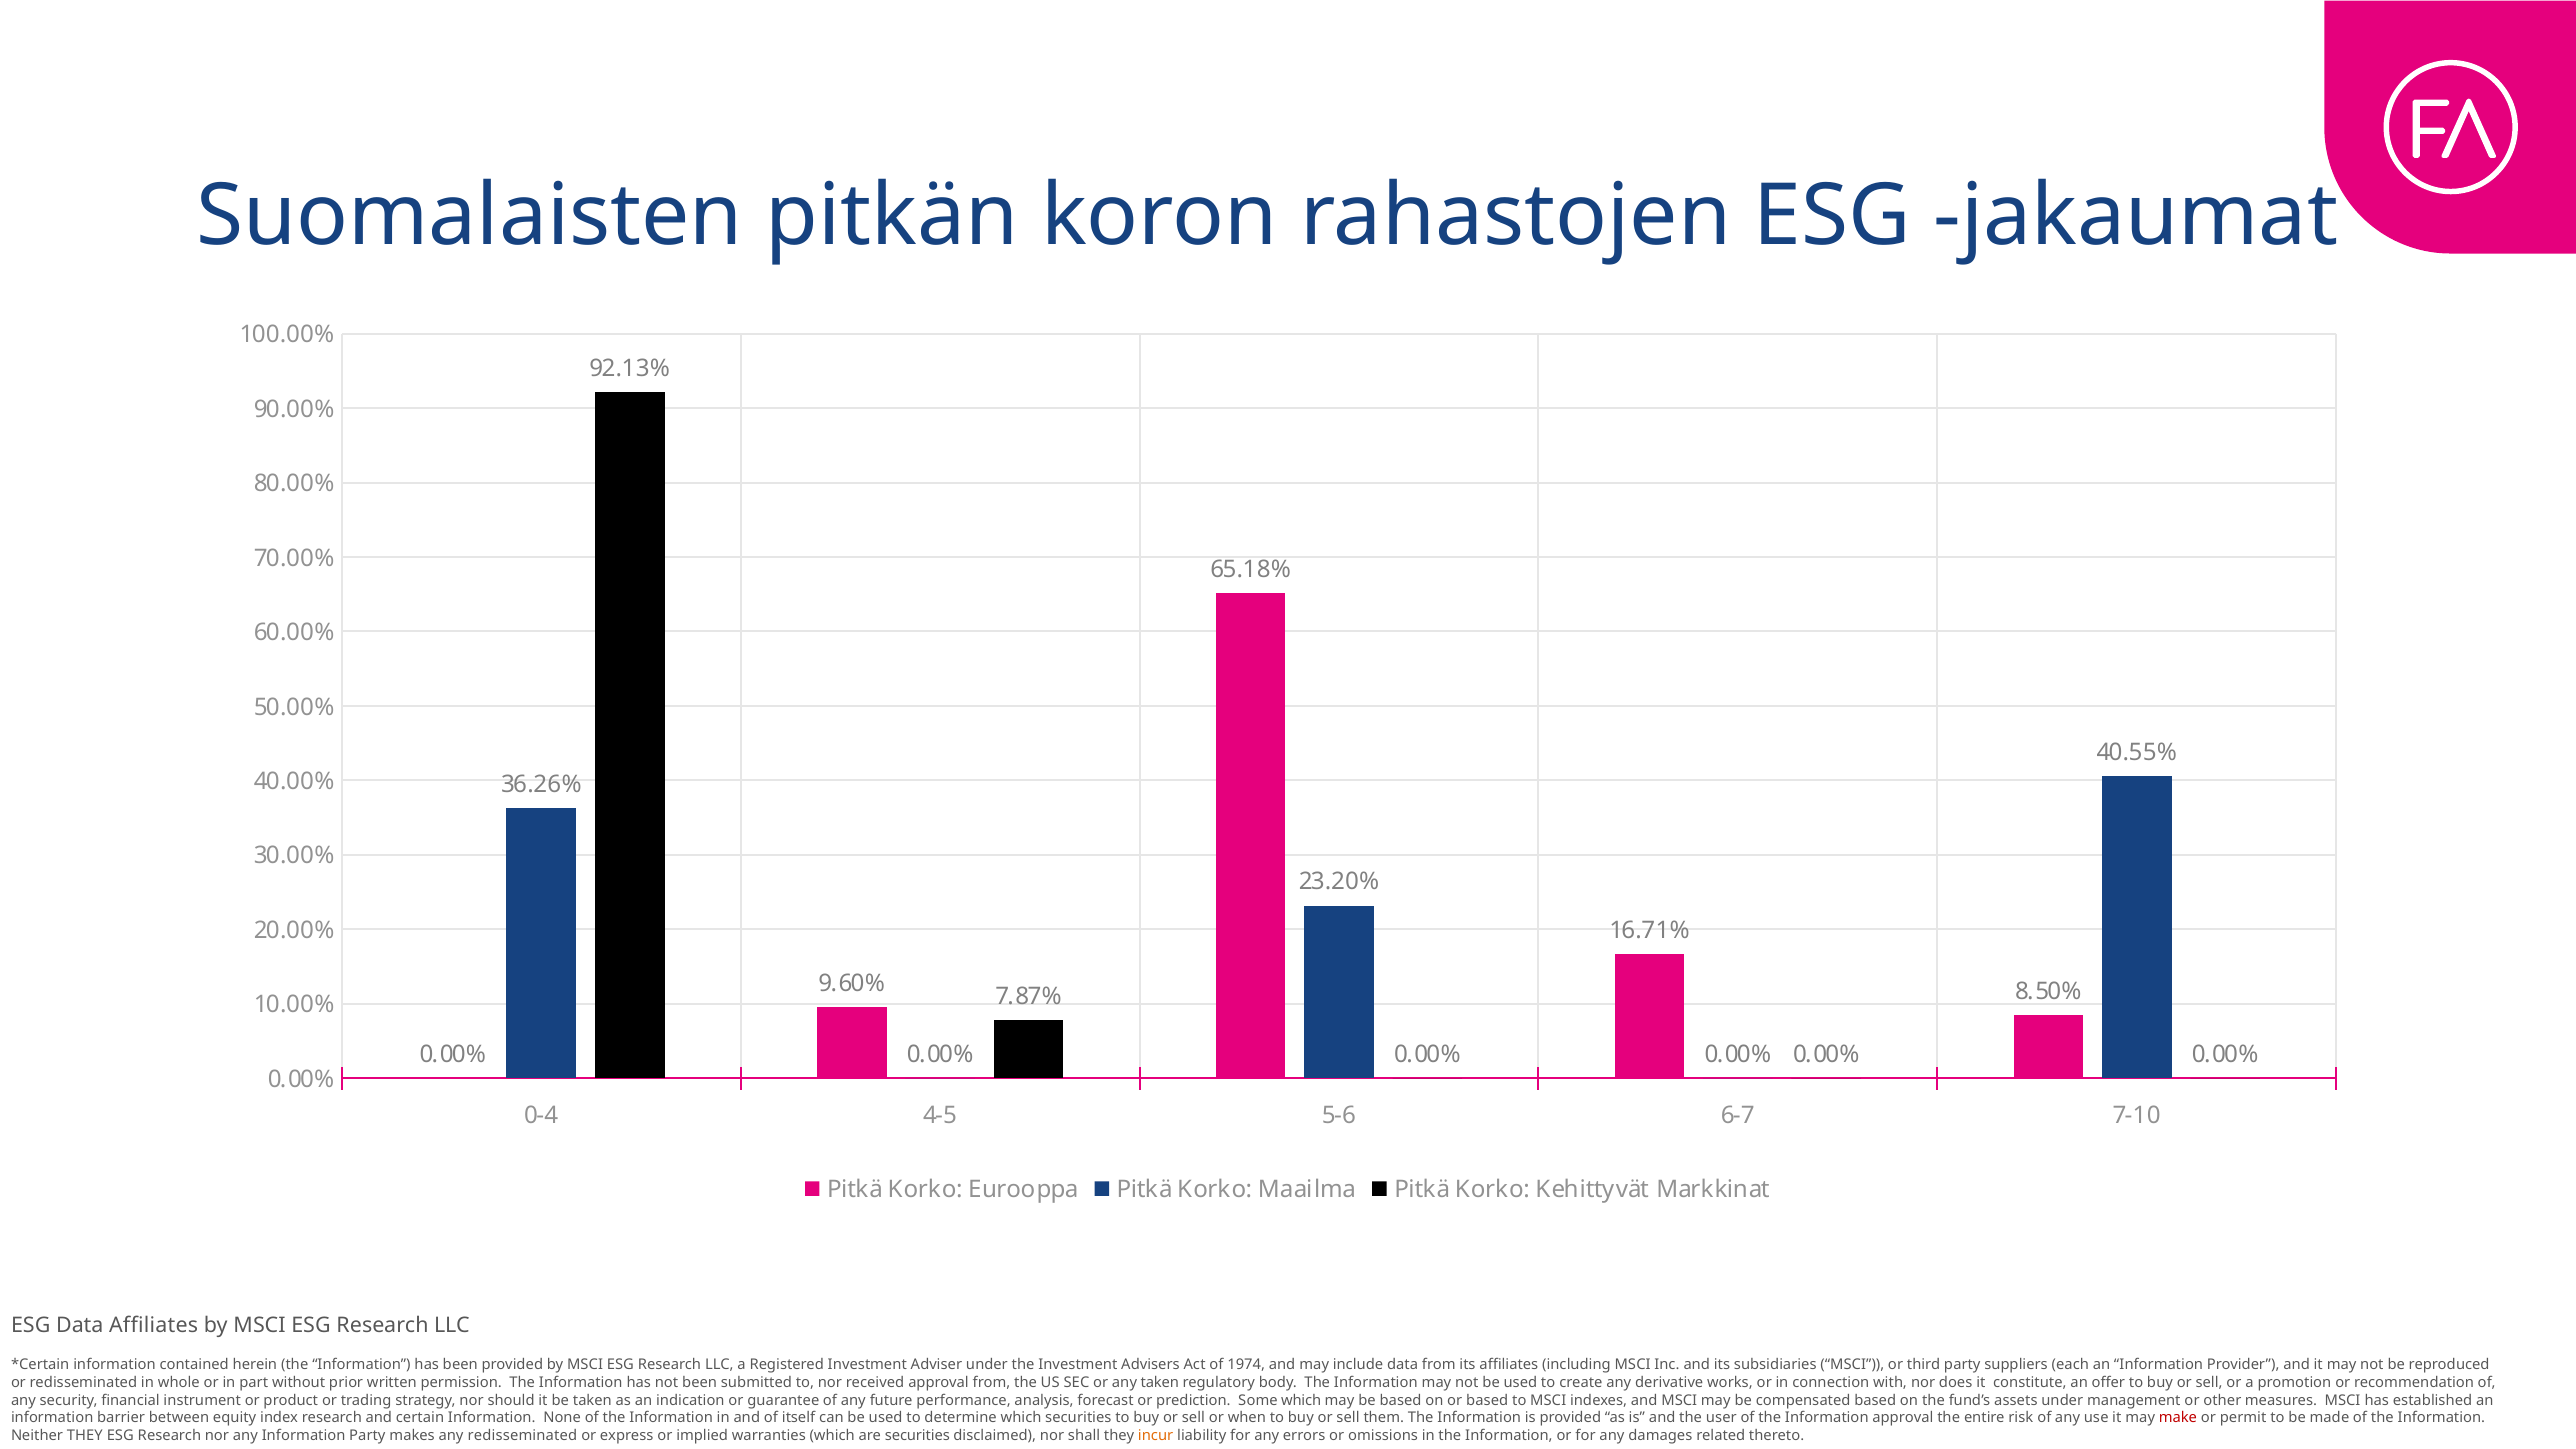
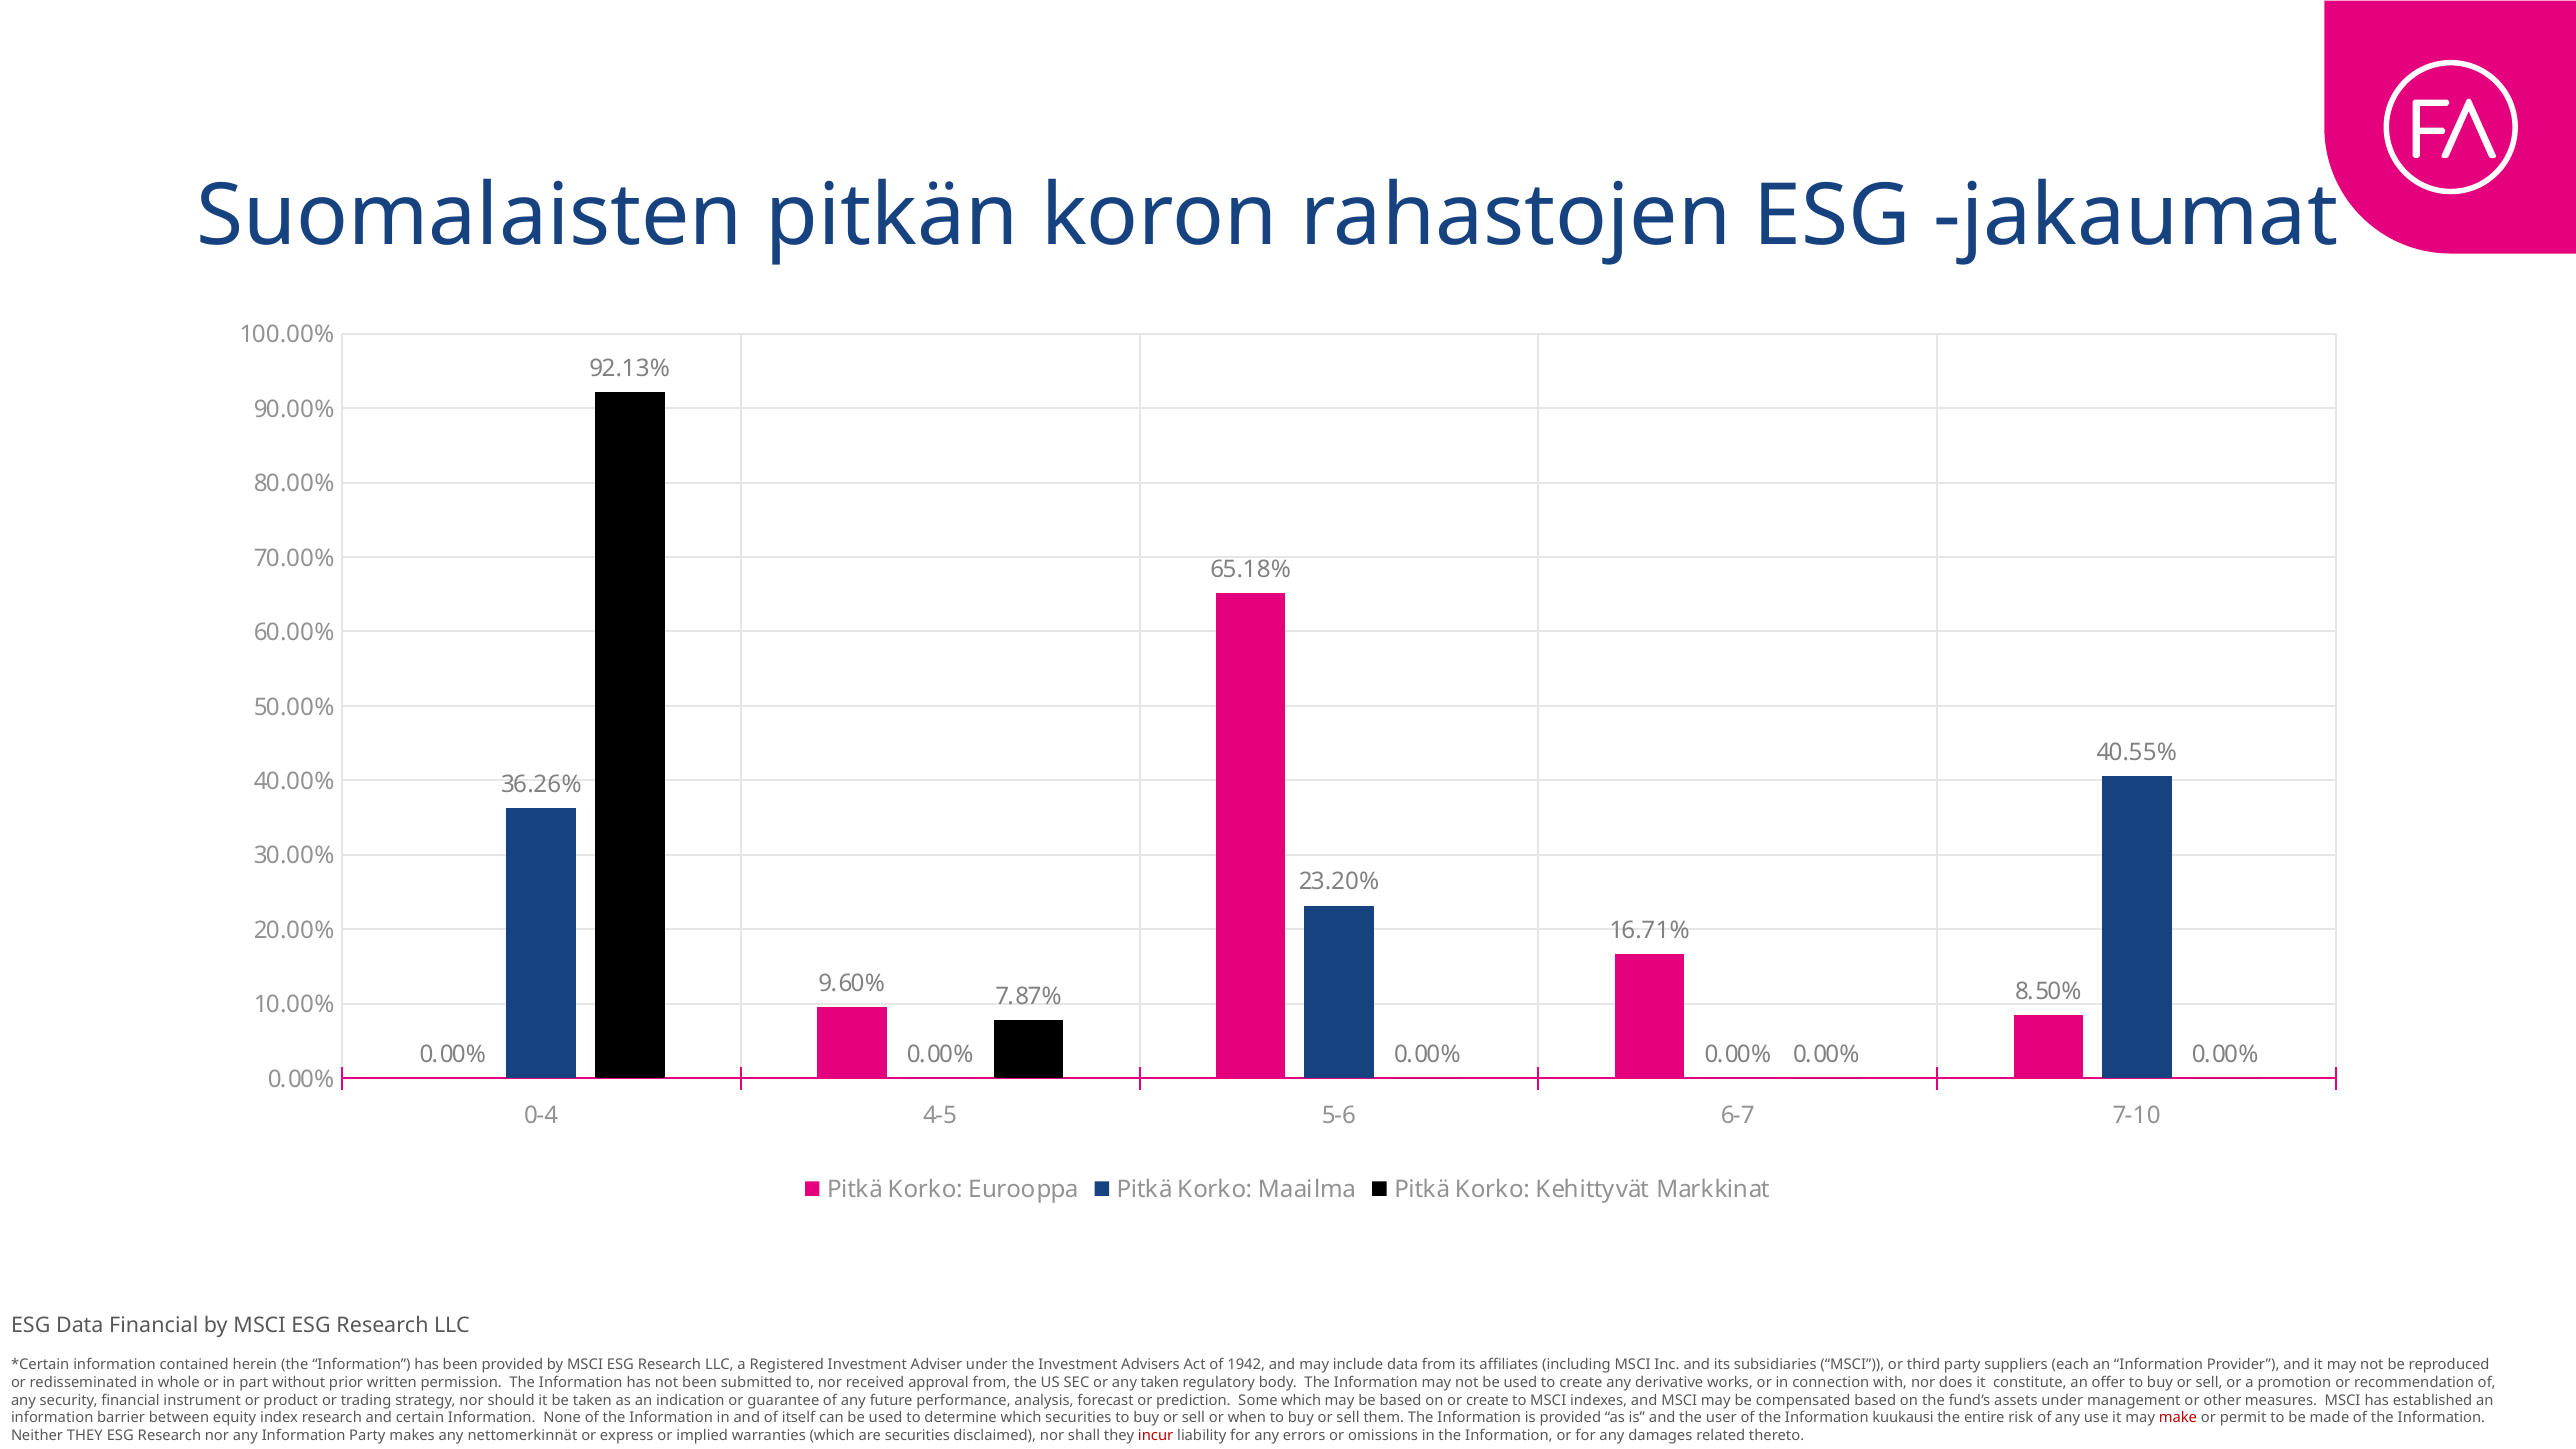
Data Affiliates: Affiliates -> Financial
1974: 1974 -> 1942
or based: based -> create
Information approval: approval -> kuukausi
any redisseminated: redisseminated -> nettomerkinnät
incur colour: orange -> red
